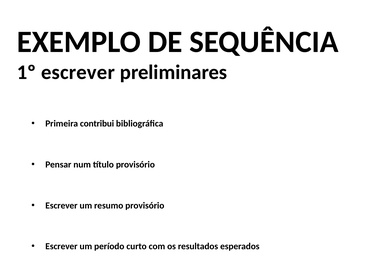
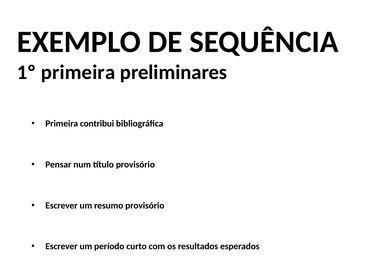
1º escrever: escrever -> primeira
